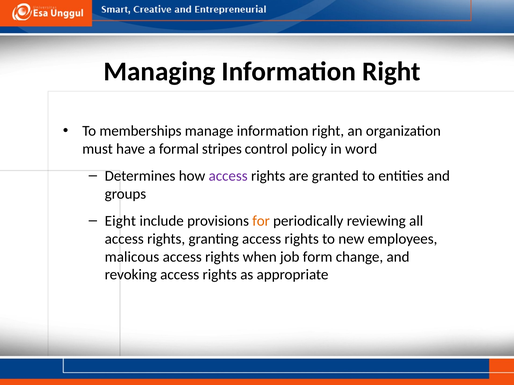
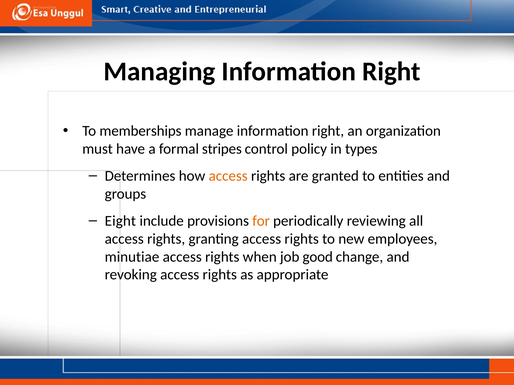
word: word -> types
access at (228, 176) colour: purple -> orange
malicous: malicous -> minutiae
form: form -> good
